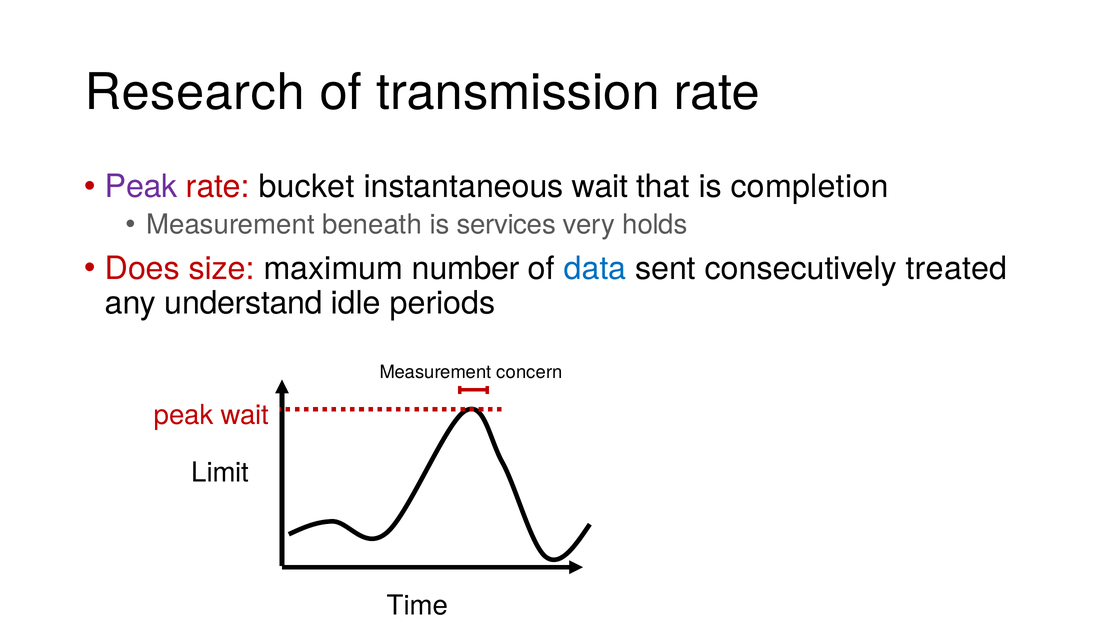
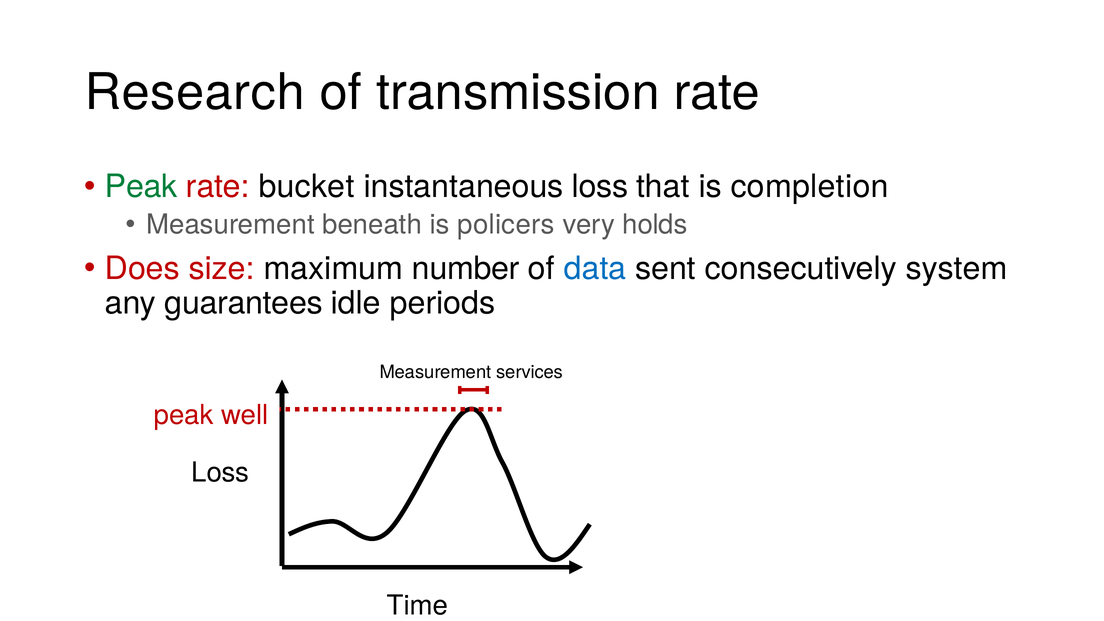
Peak at (141, 187) colour: purple -> green
instantaneous wait: wait -> loss
services: services -> policers
treated: treated -> system
understand: understand -> guarantees
concern: concern -> services
peak wait: wait -> well
Limit at (220, 473): Limit -> Loss
